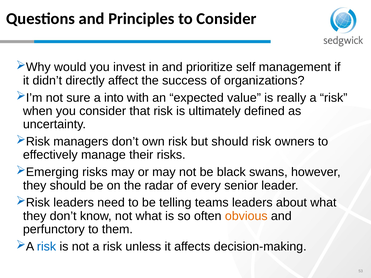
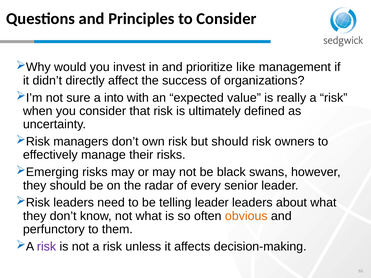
self: self -> like
telling teams: teams -> leader
risk at (46, 247) colour: blue -> purple
